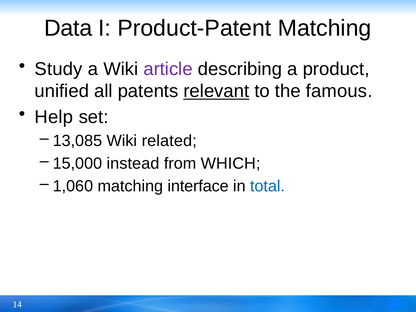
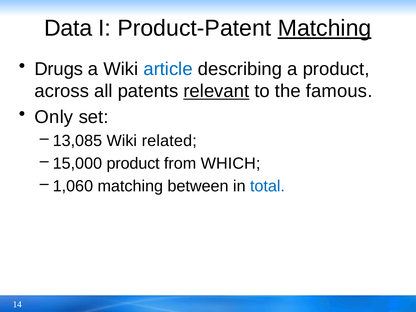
Matching at (325, 28) underline: none -> present
Study: Study -> Drugs
article colour: purple -> blue
unified: unified -> across
Help: Help -> Only
instead at (133, 164): instead -> product
interface: interface -> between
